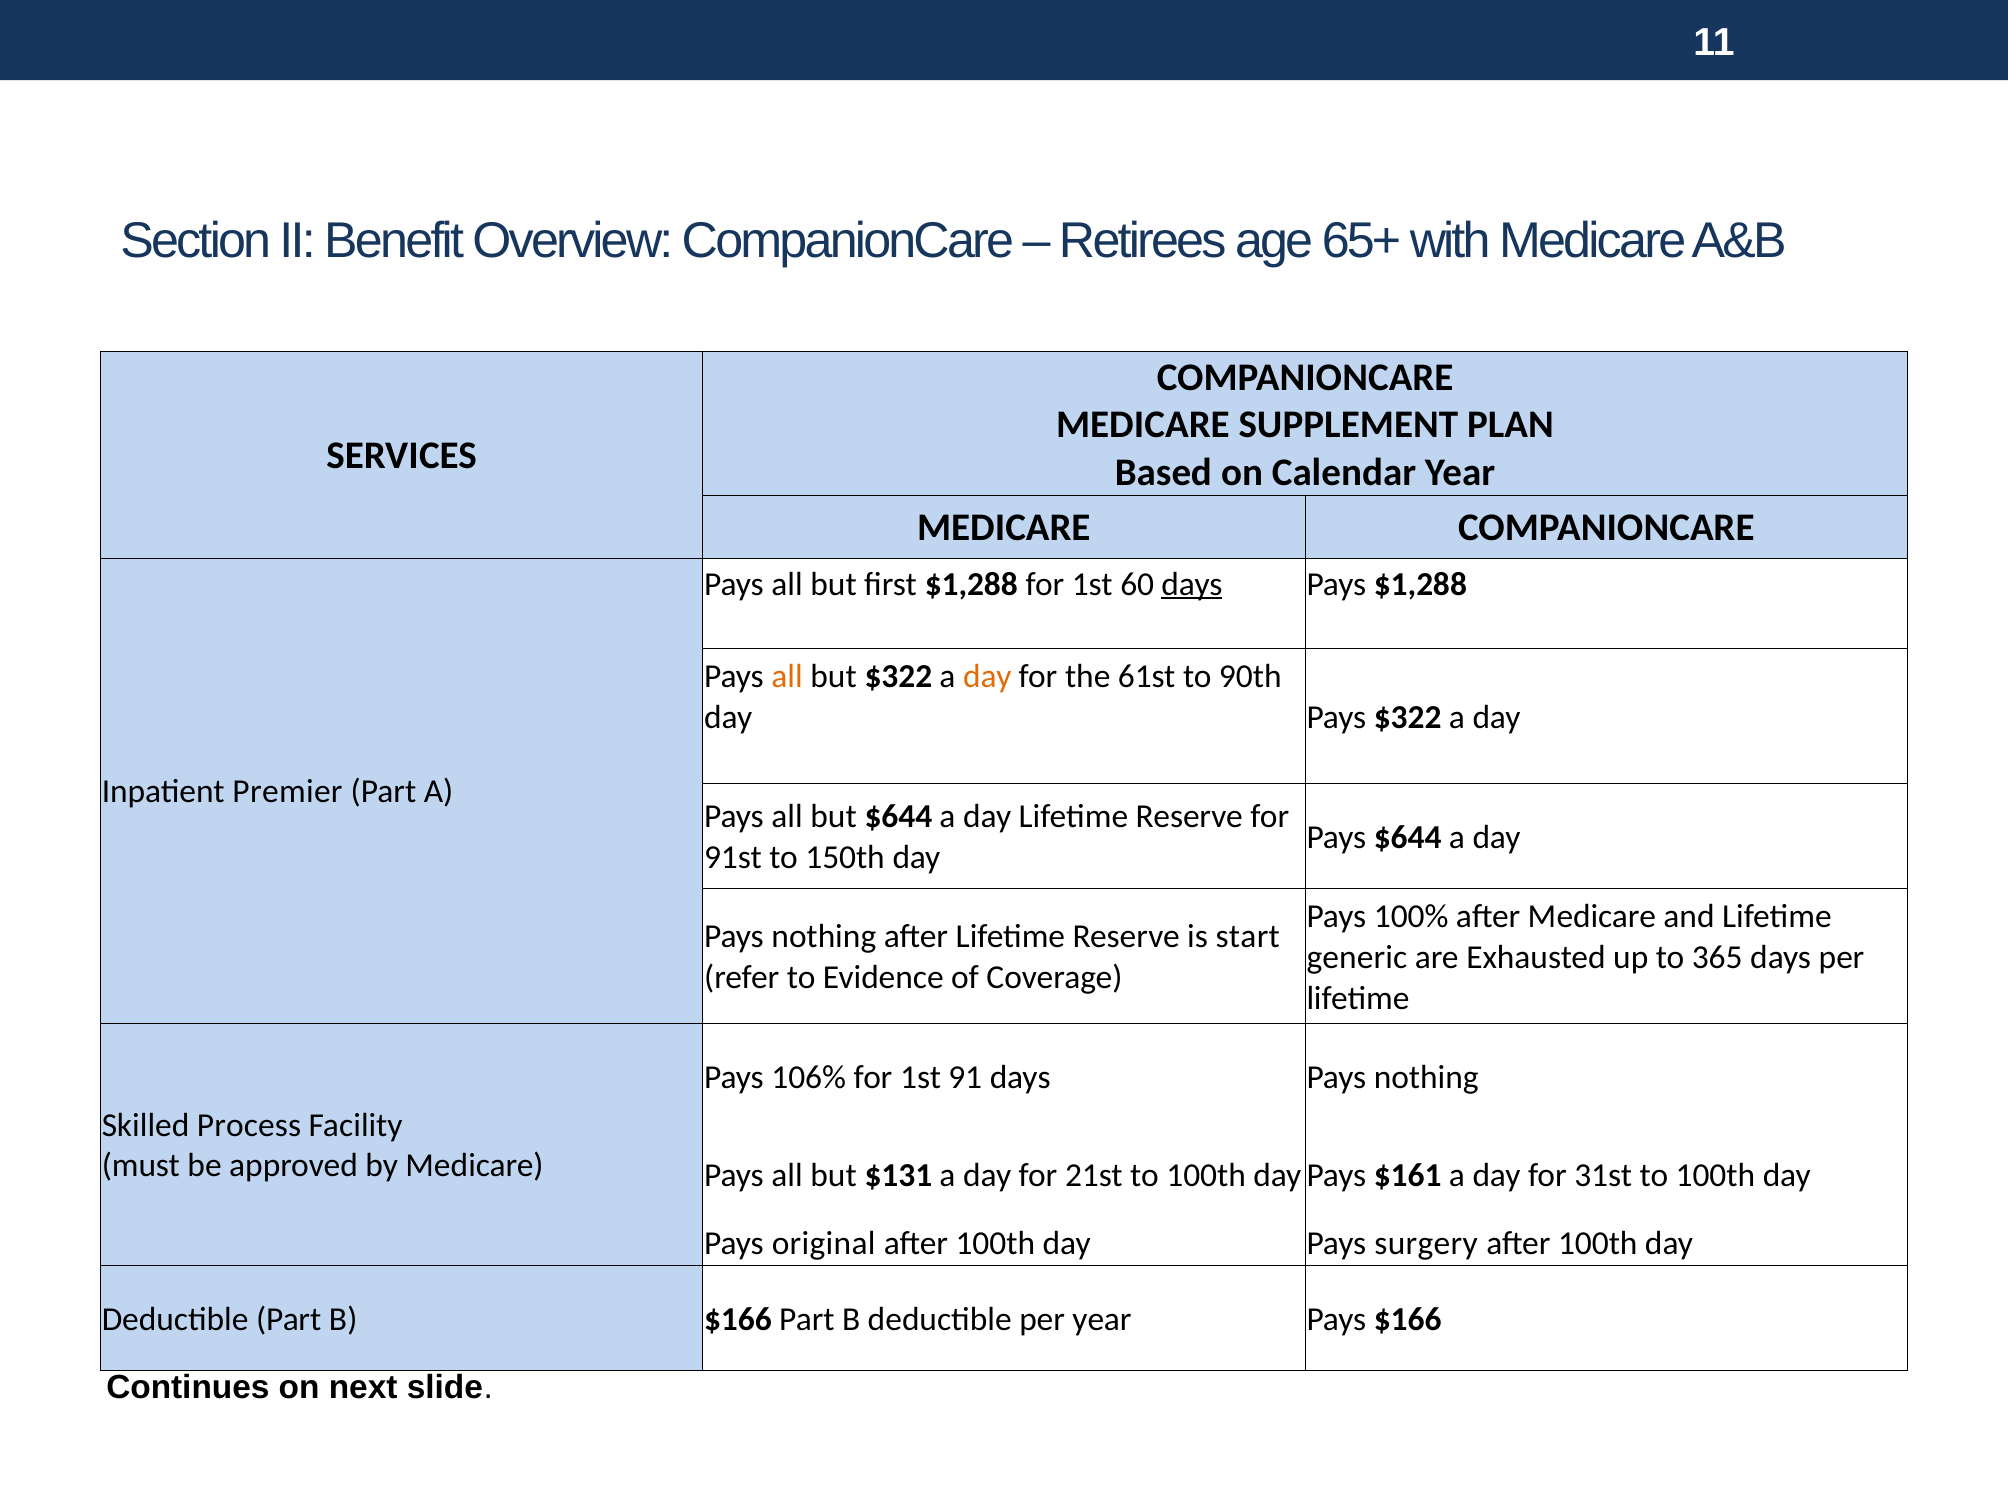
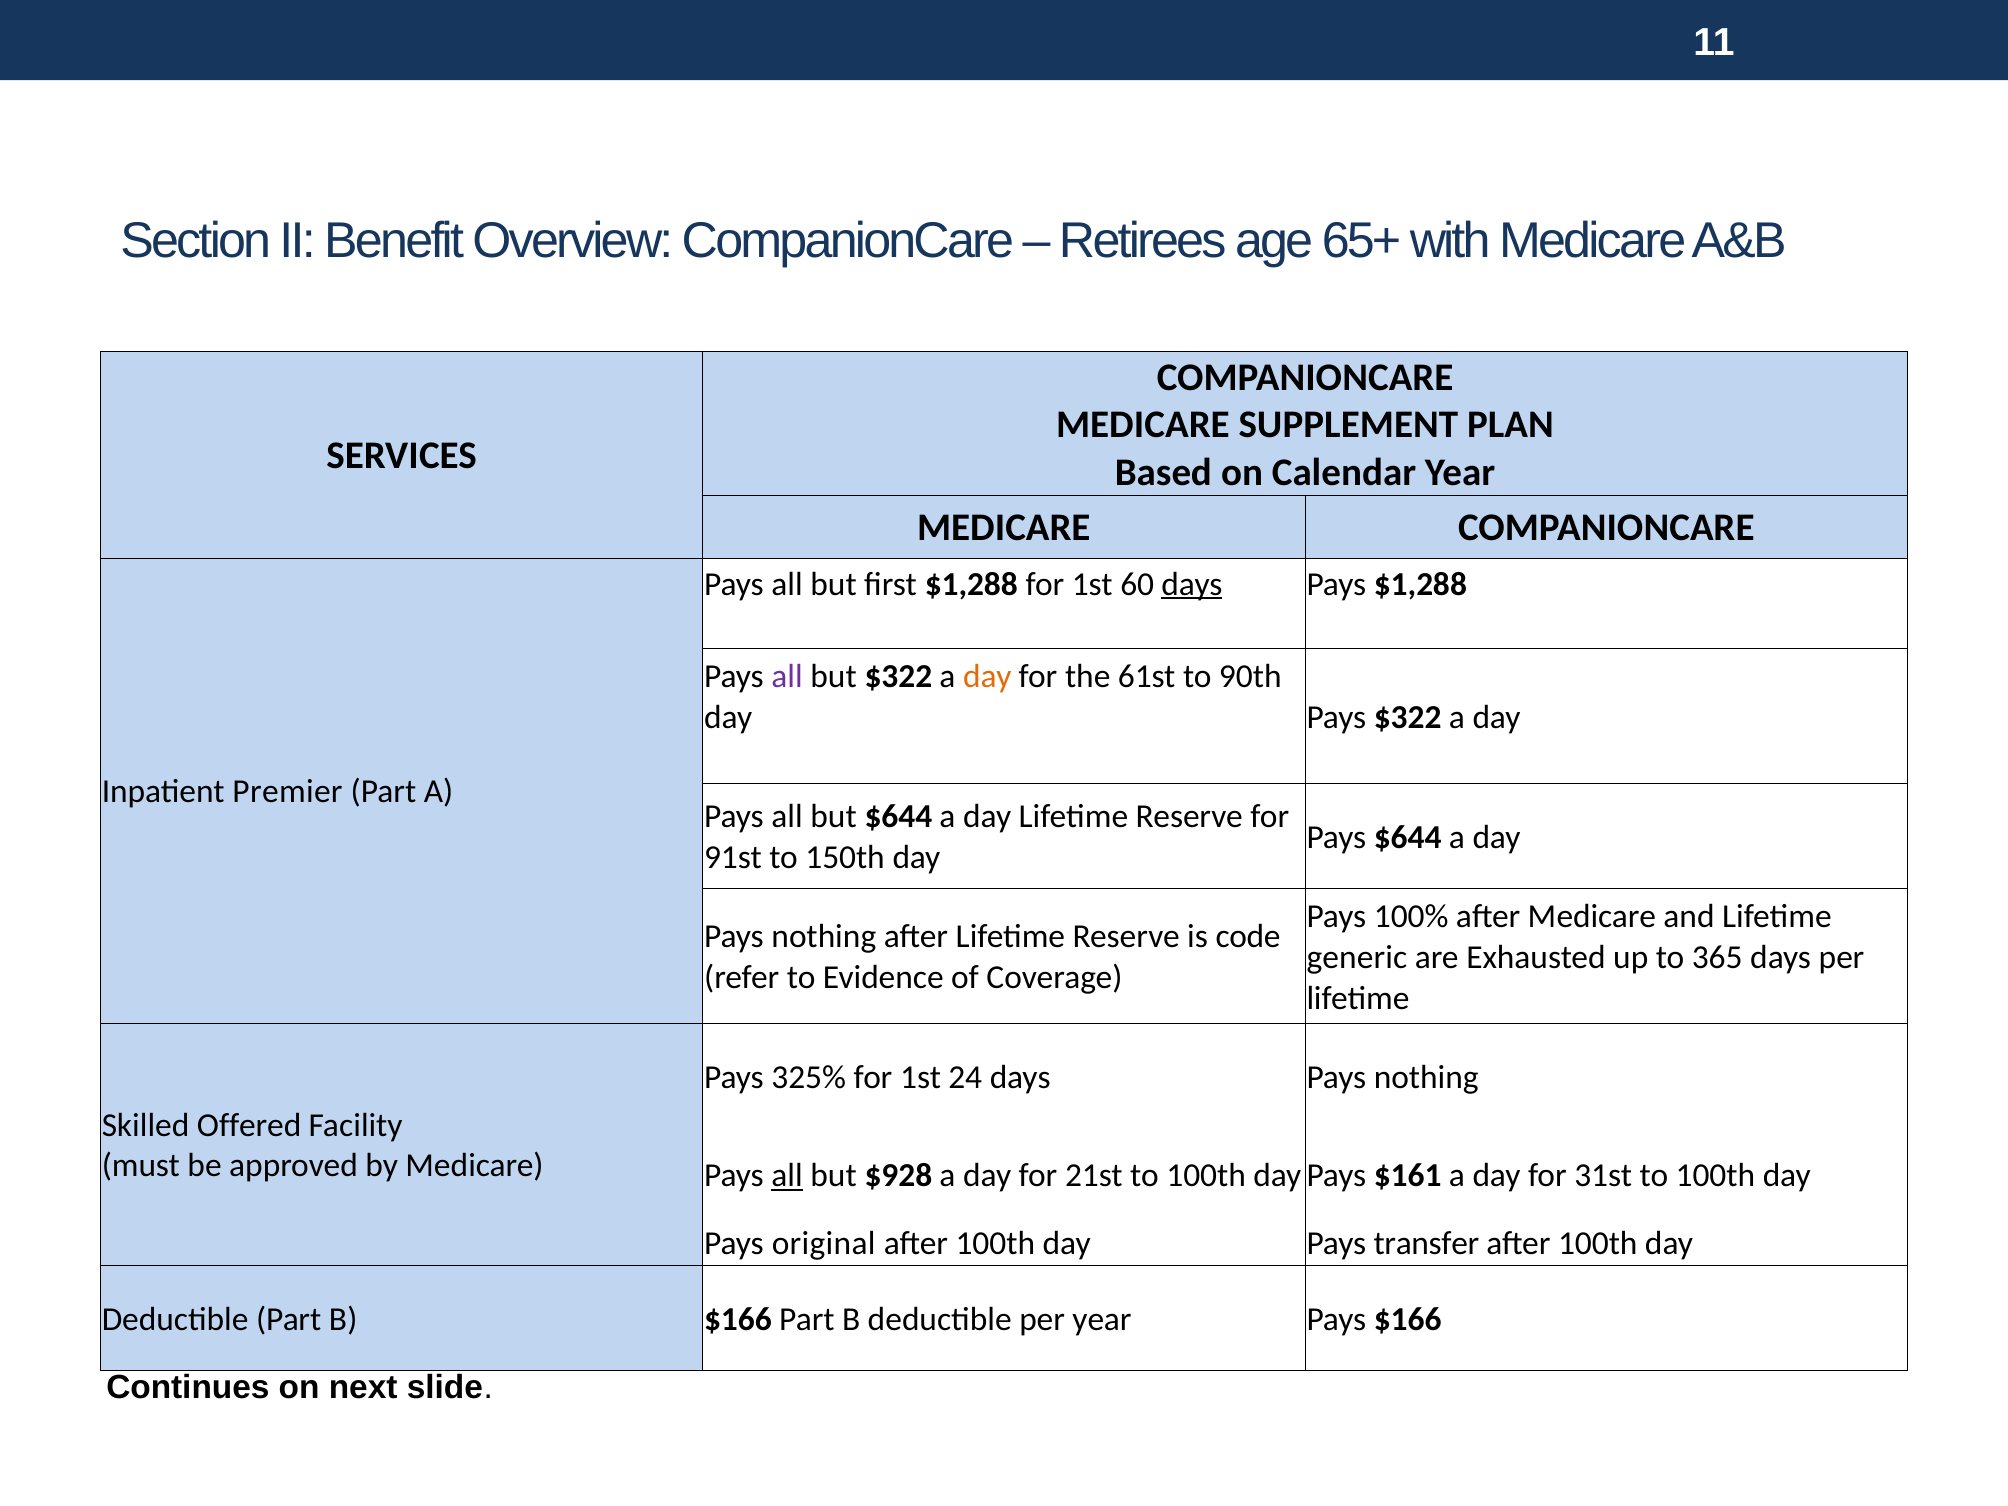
all at (787, 676) colour: orange -> purple
start: start -> code
106%: 106% -> 325%
91: 91 -> 24
Process: Process -> Offered
all at (787, 1175) underline: none -> present
$131: $131 -> $928
surgery: surgery -> transfer
